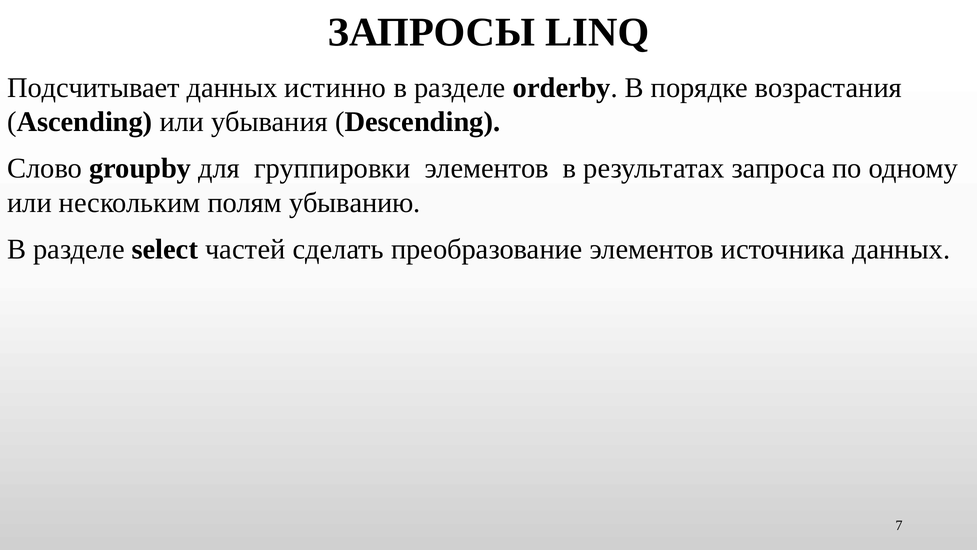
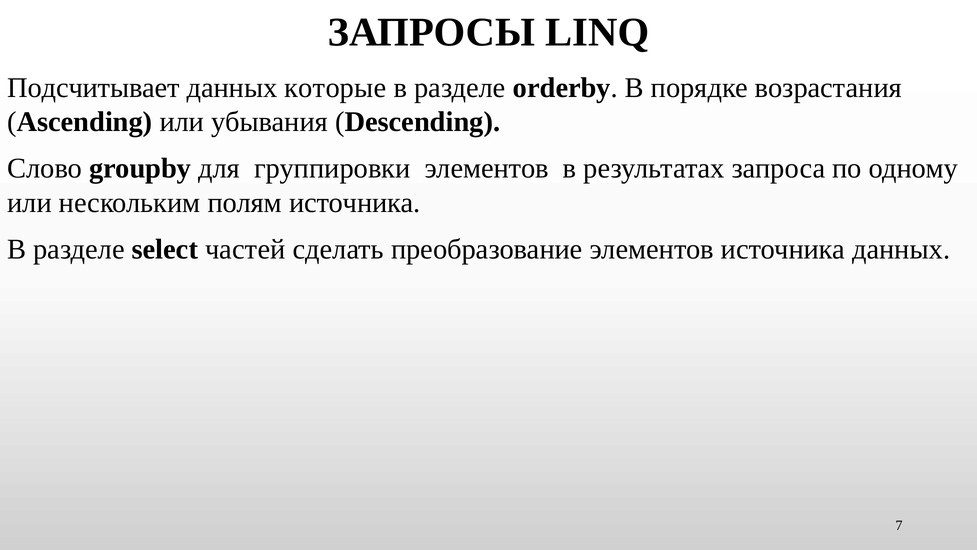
истинно: истинно -> которые
полям убыванию: убыванию -> источника
